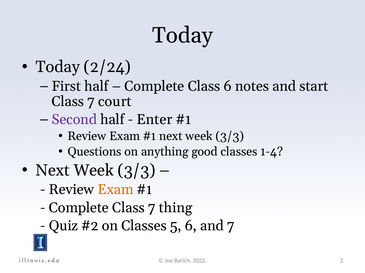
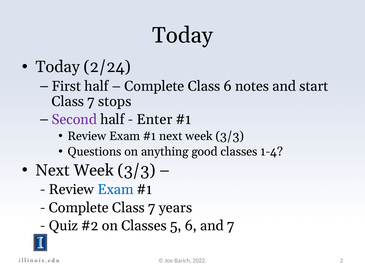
court: court -> stops
Exam at (116, 190) colour: orange -> blue
thing: thing -> years
